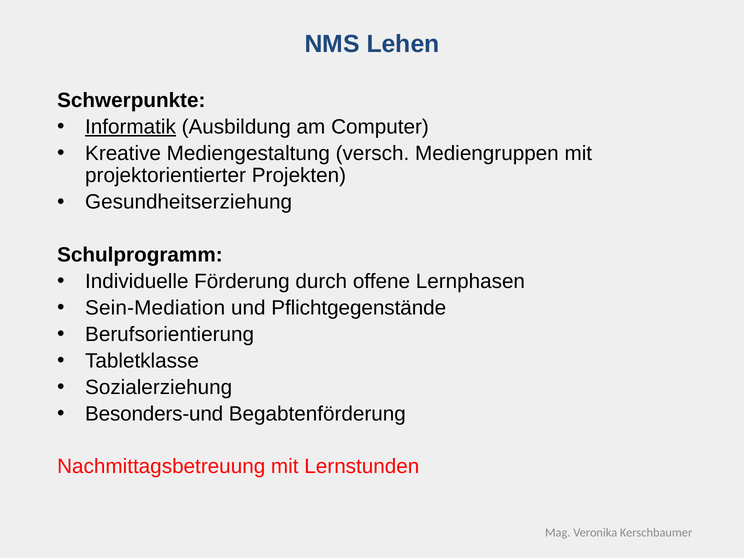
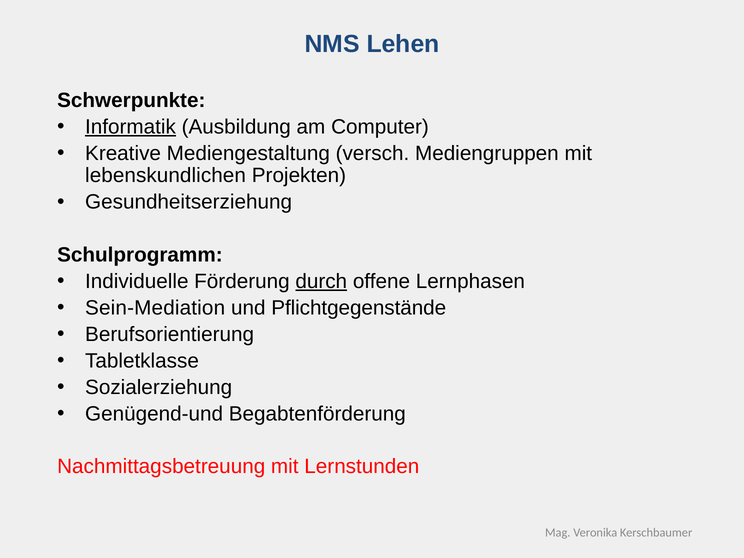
projektorientierter: projektorientierter -> lebenskundlichen
durch underline: none -> present
Besonders-und: Besonders-und -> Genügend-und
